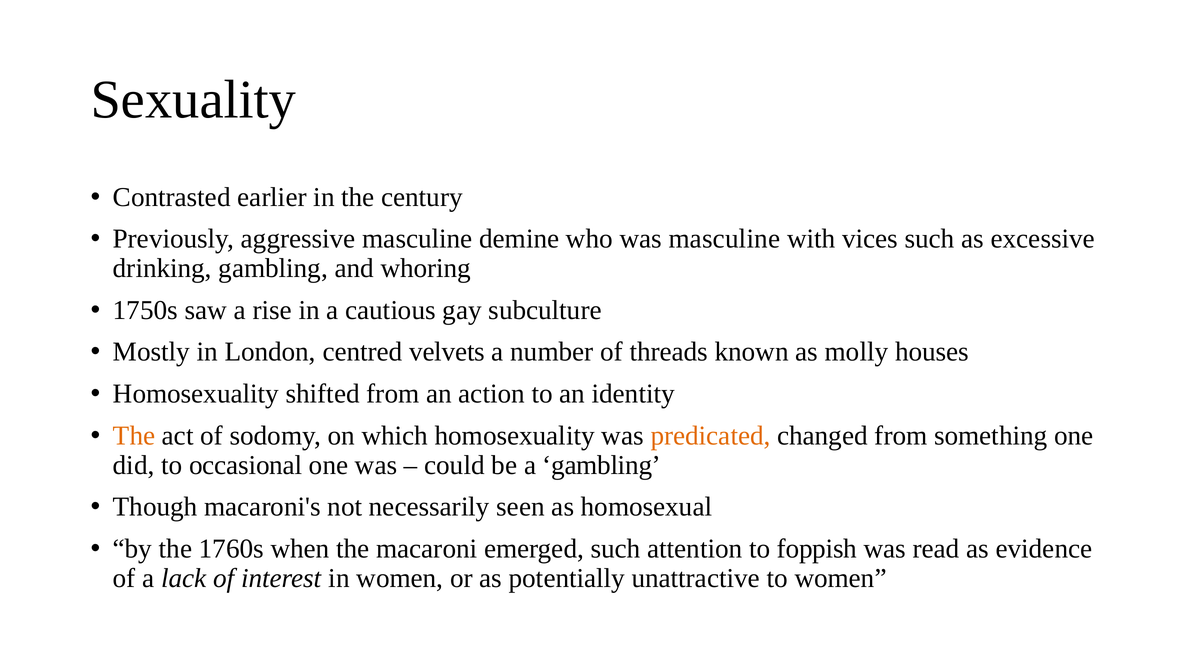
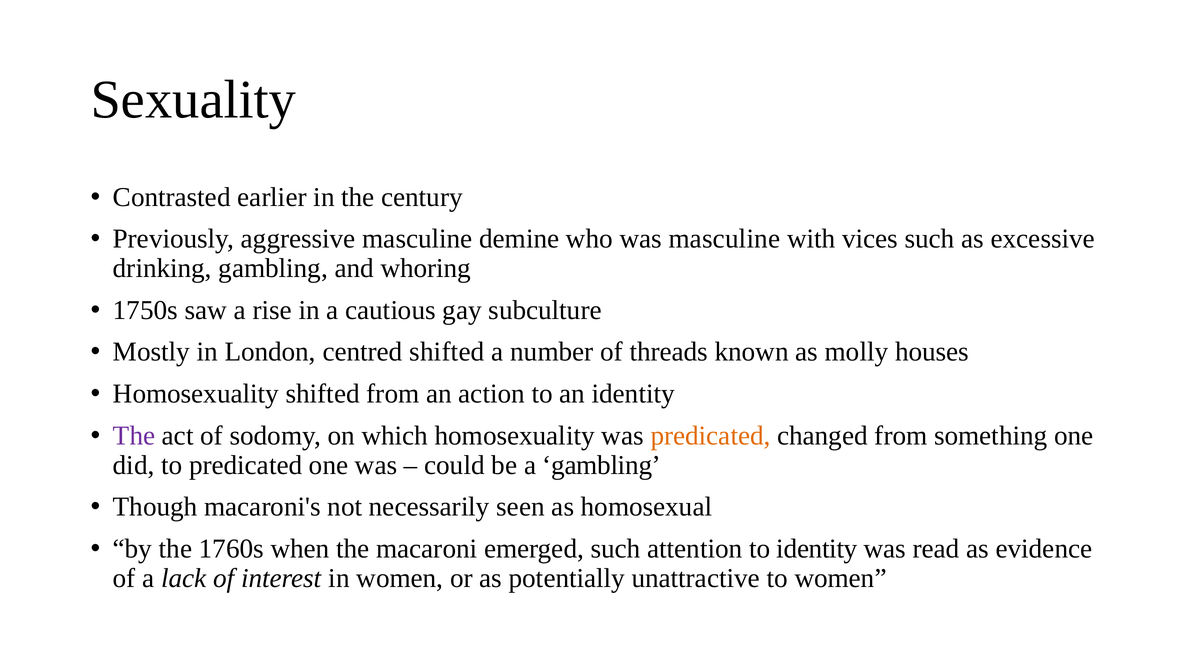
centred velvets: velvets -> shifted
The at (134, 436) colour: orange -> purple
to occasional: occasional -> predicated
to foppish: foppish -> identity
